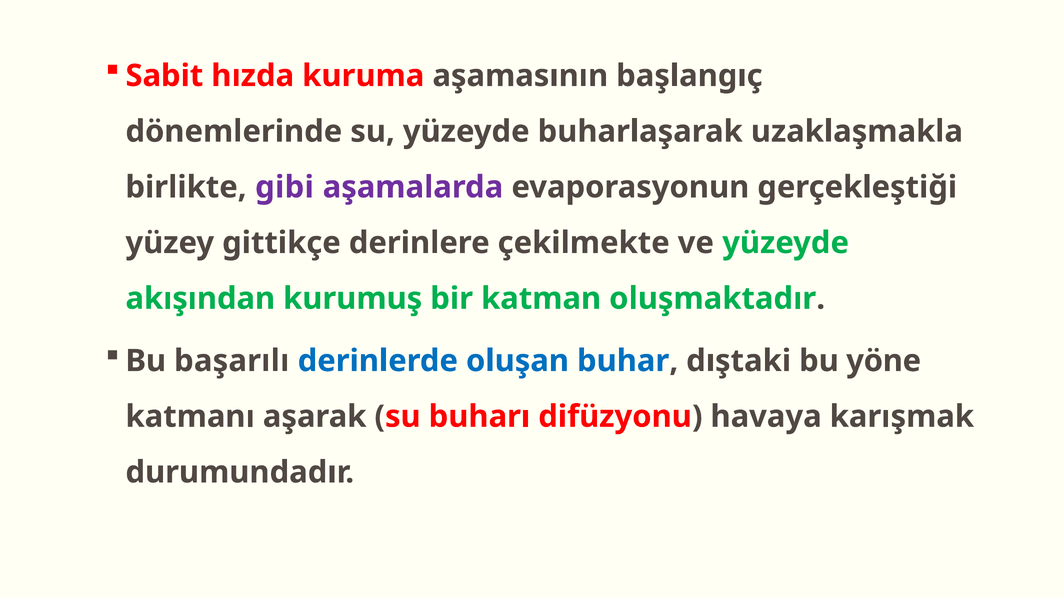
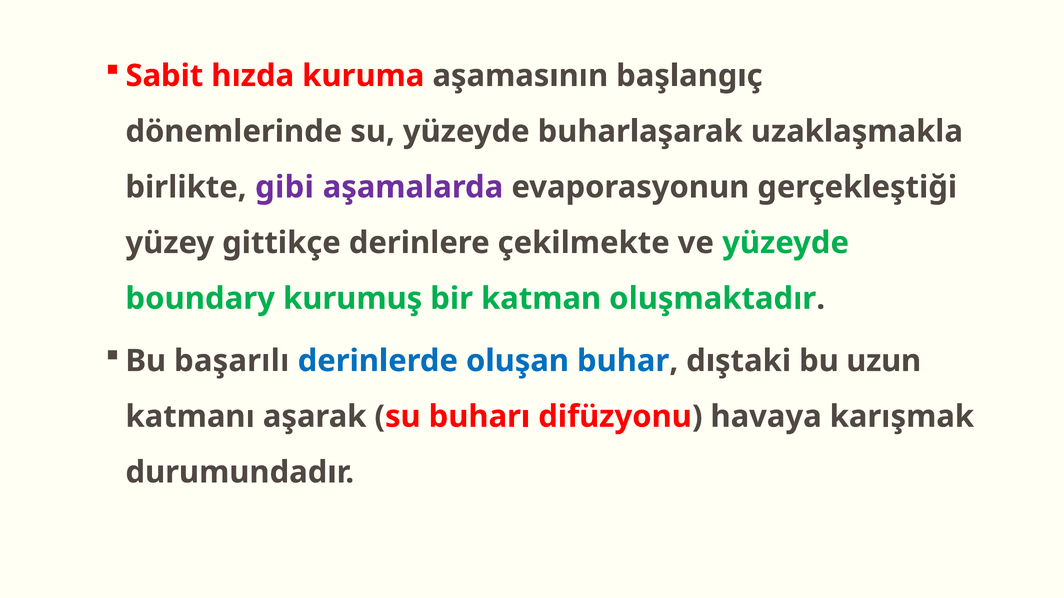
akışından: akışından -> boundary
yöne: yöne -> uzun
